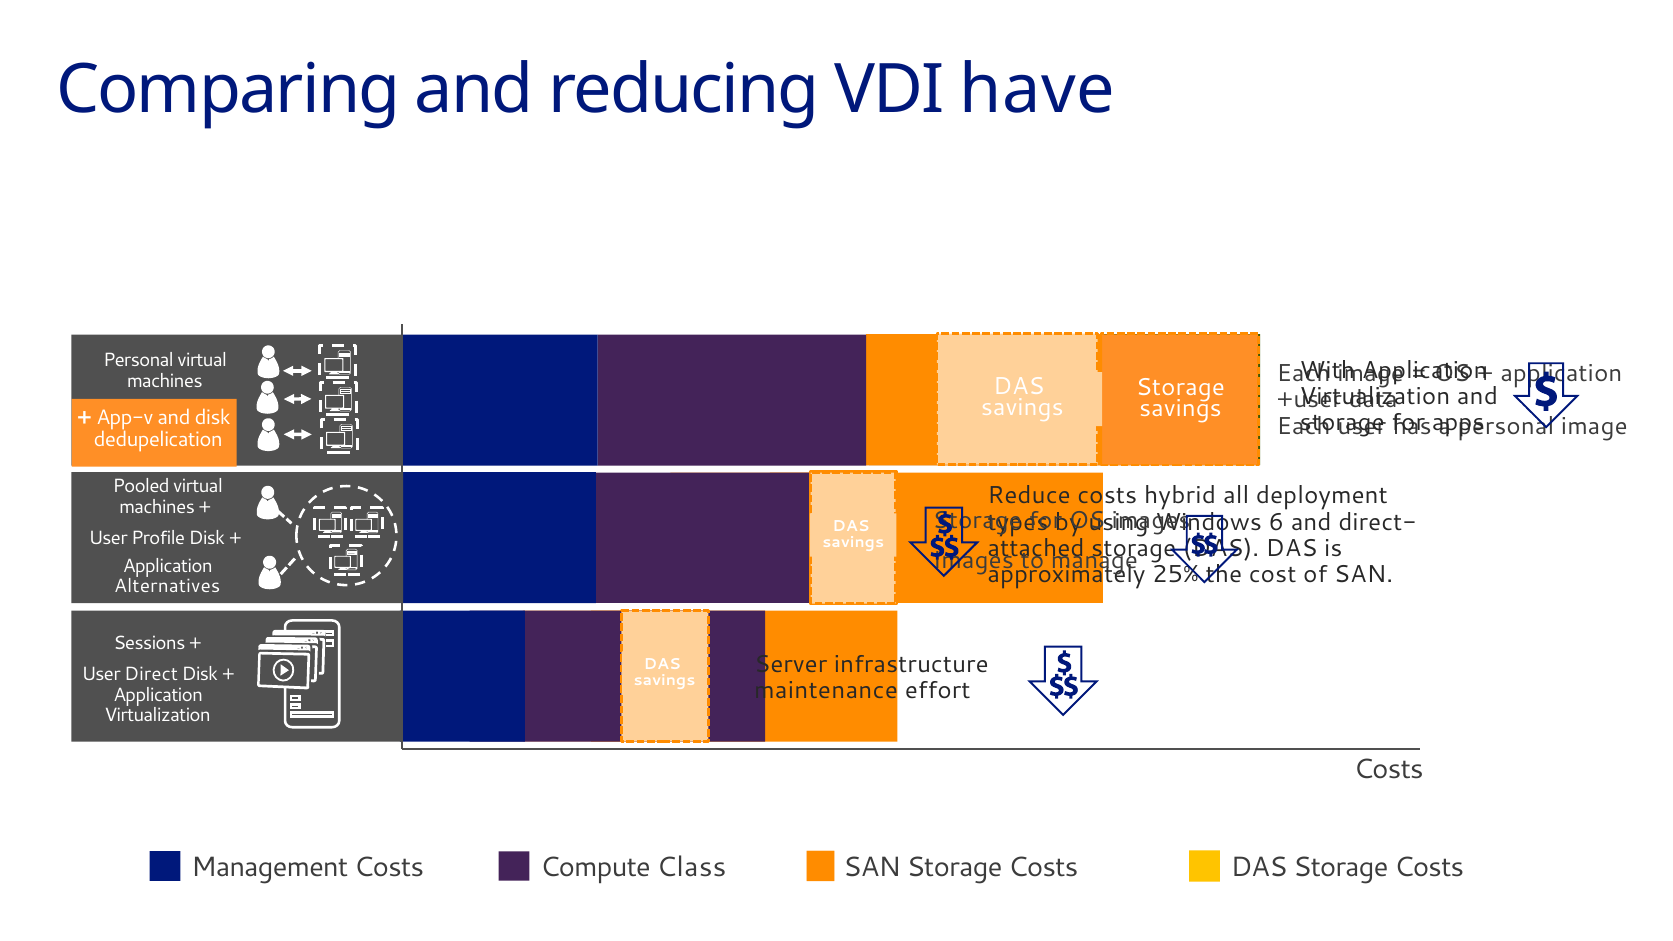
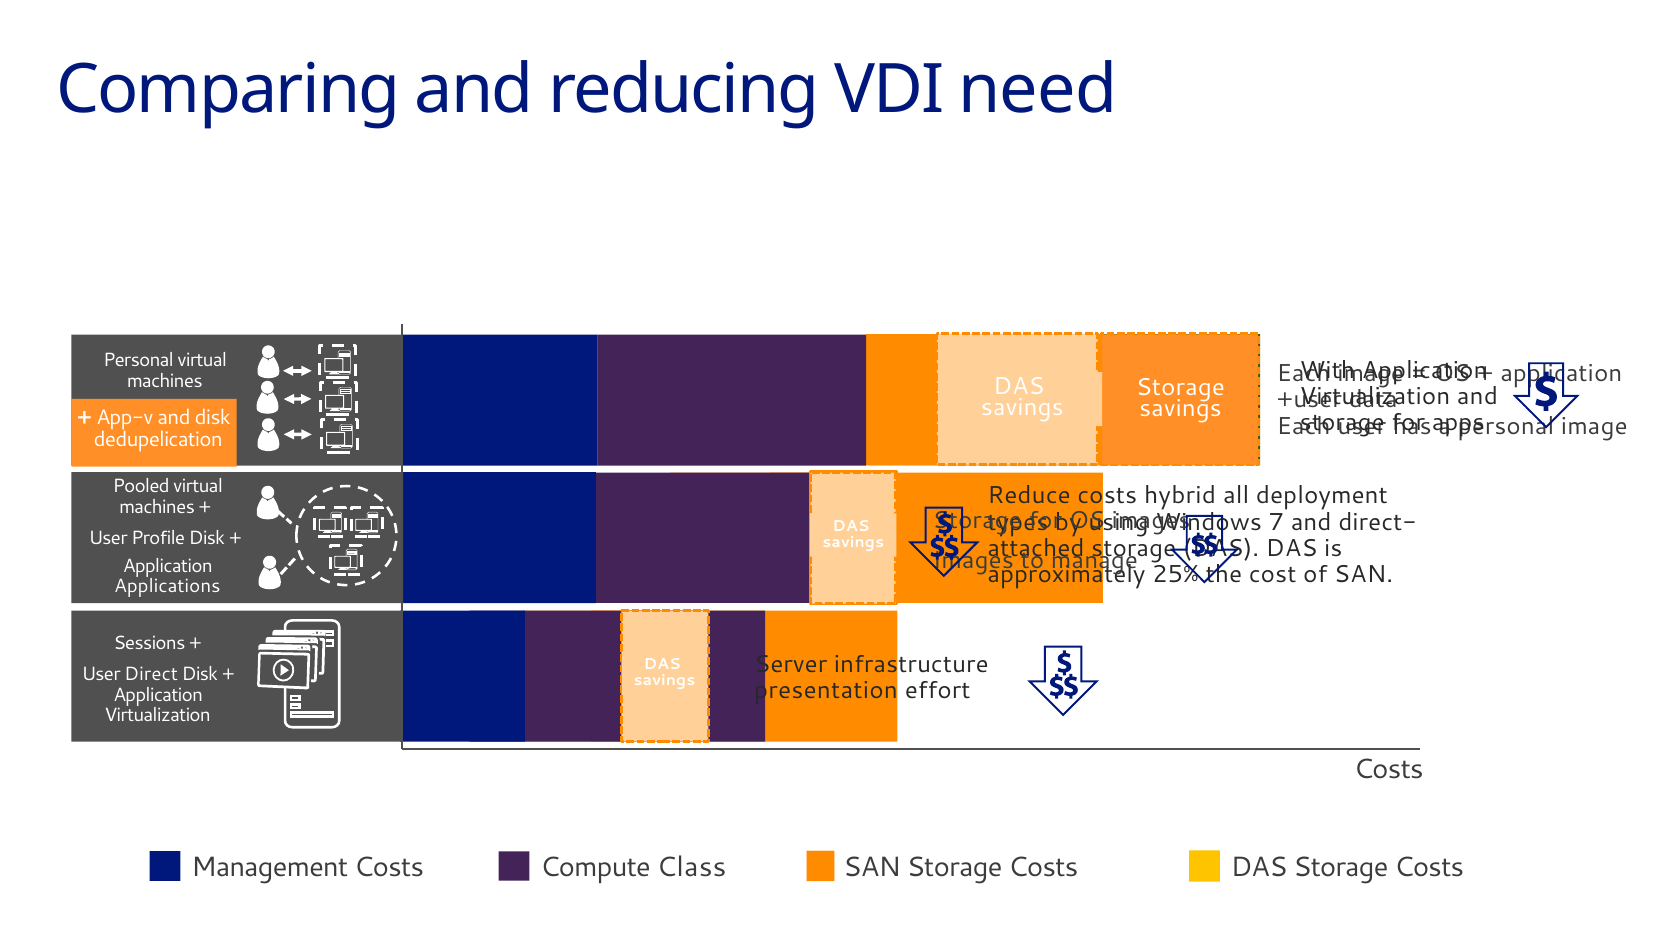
have: have -> need
6: 6 -> 7
Alternatives: Alternatives -> Applications
maintenance: maintenance -> presentation
